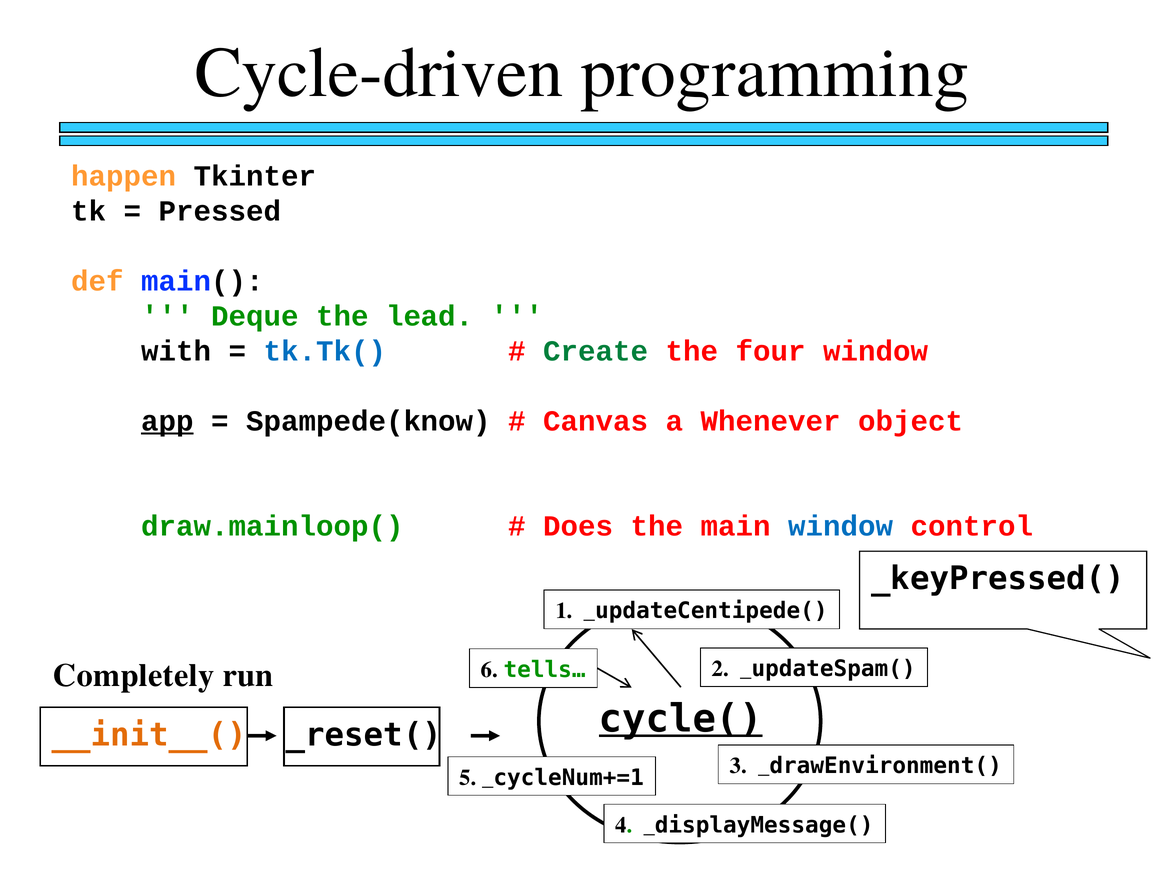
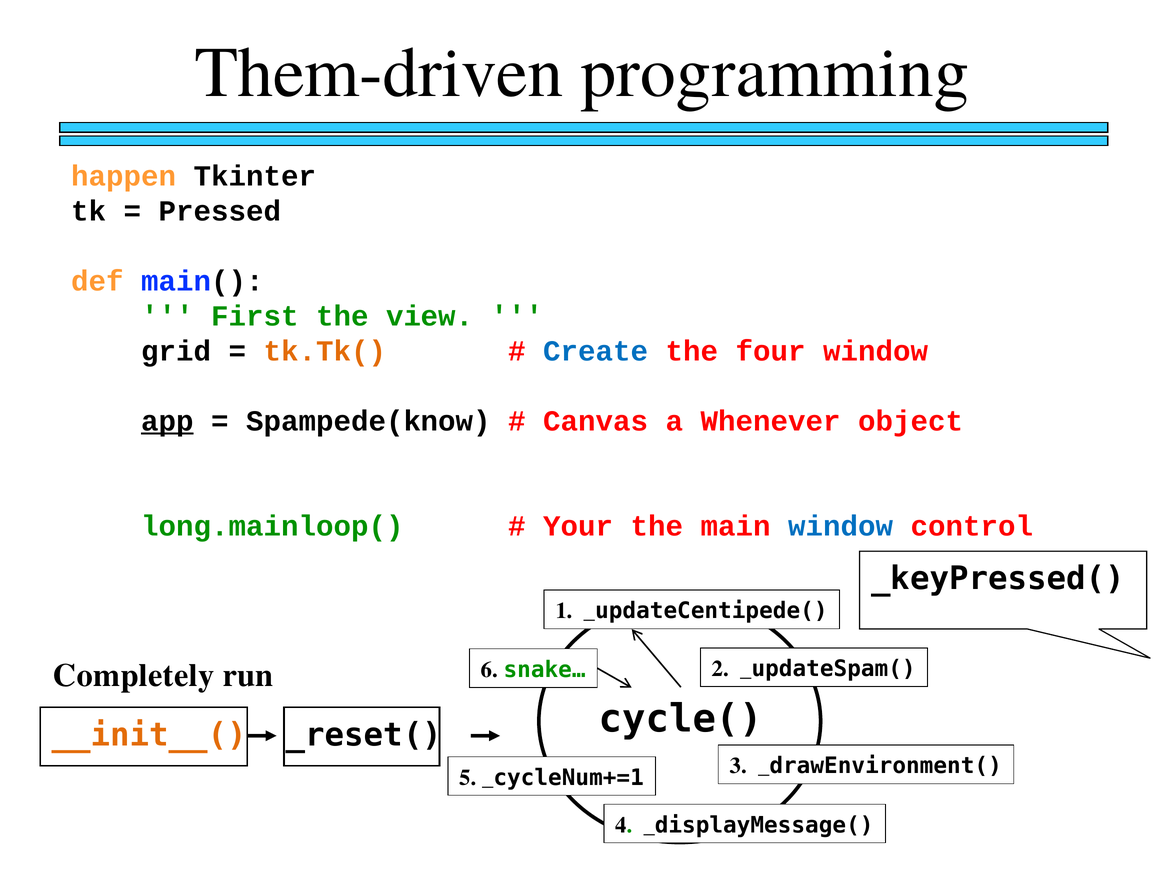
Cycle-driven: Cycle-driven -> Them-driven
Deque: Deque -> First
lead: lead -> view
with: with -> grid
tk.Tk( colour: blue -> orange
Create colour: green -> blue
draw.mainloop(: draw.mainloop( -> long.mainloop(
Does: Does -> Your
tells…: tells… -> snake…
cycle( underline: present -> none
